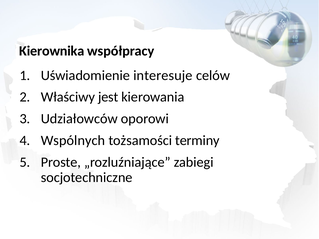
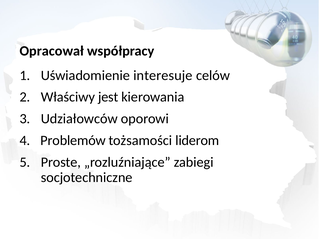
Kierownika: Kierownika -> Opracował
Wspólnych: Wspólnych -> Problemów
terminy: terminy -> liderom
